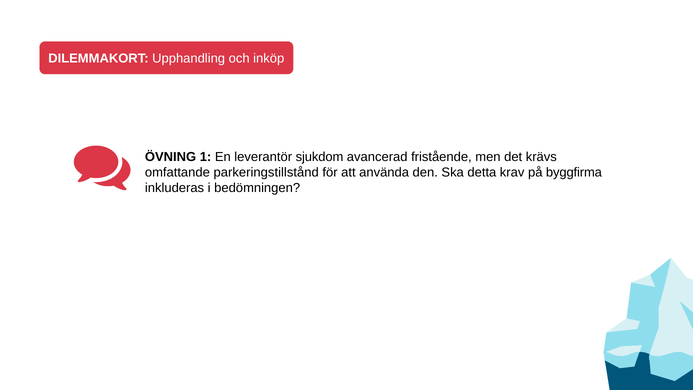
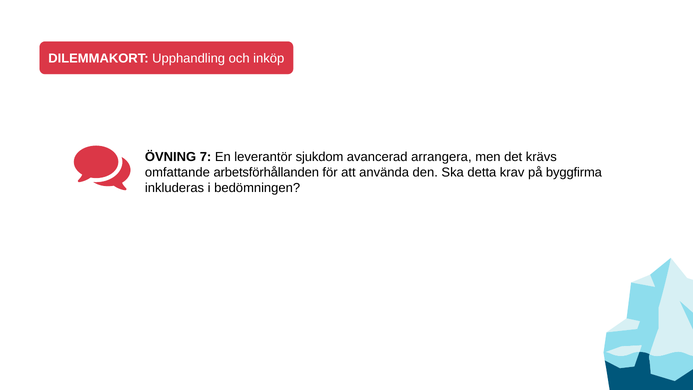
1: 1 -> 7
fristående: fristående -> arrangera
parkeringstillstånd: parkeringstillstånd -> arbetsförhållanden
